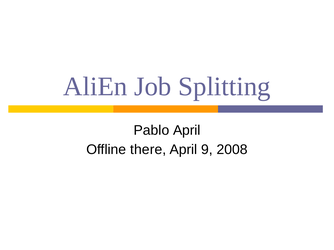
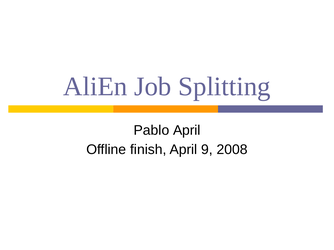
there: there -> finish
